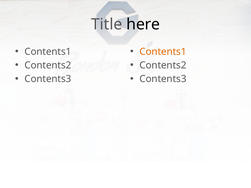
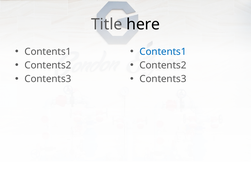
Contents1 at (163, 52) colour: orange -> blue
